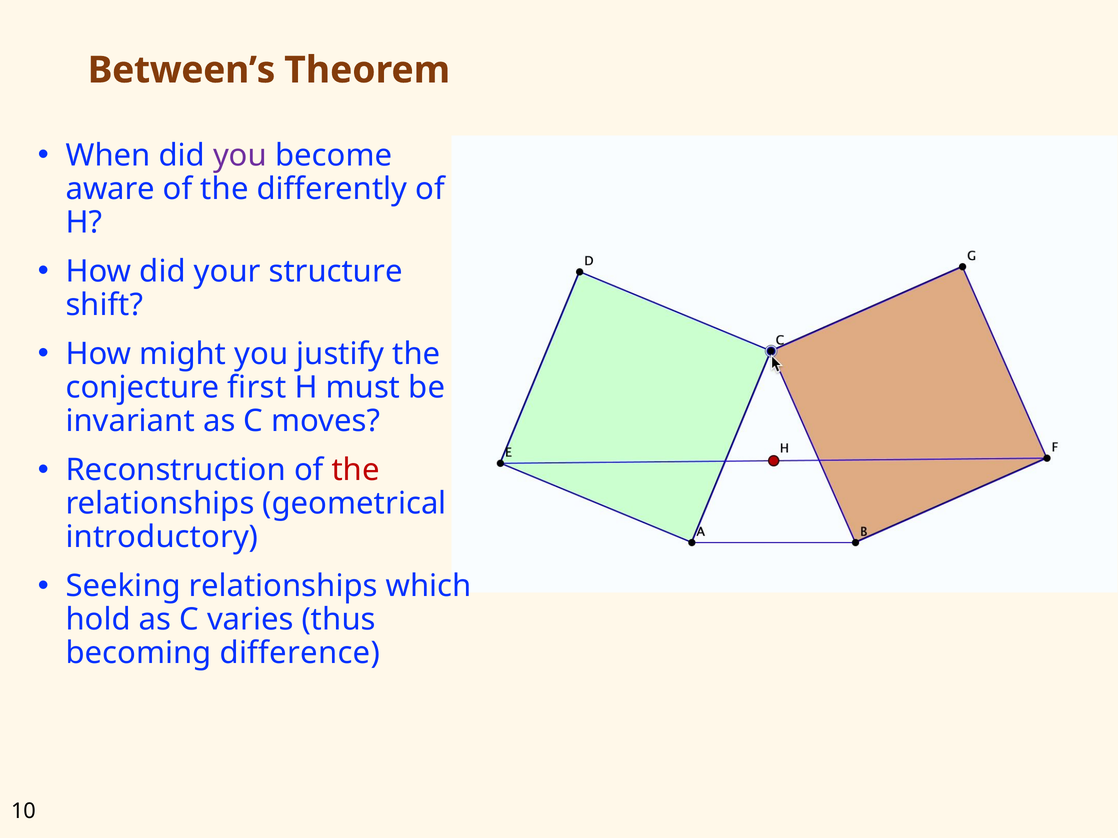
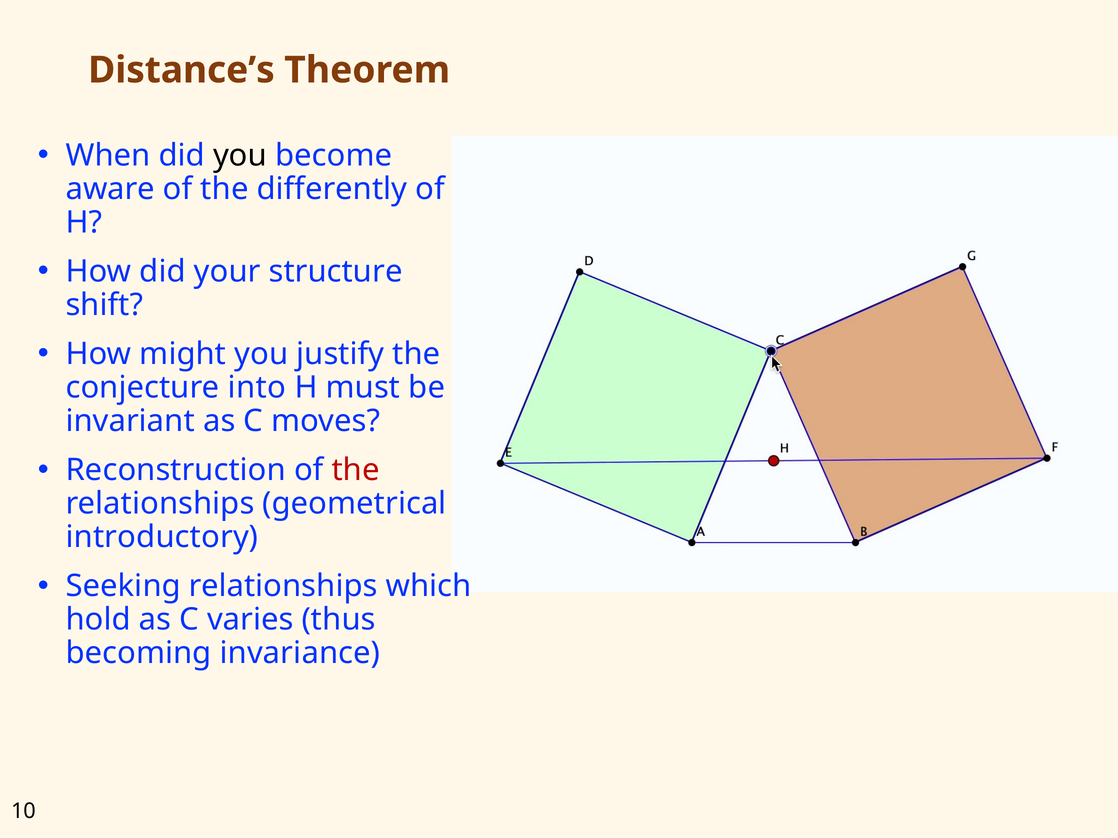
Between’s: Between’s -> Distance’s
you at (240, 155) colour: purple -> black
first: first -> into
difference: difference -> invariance
